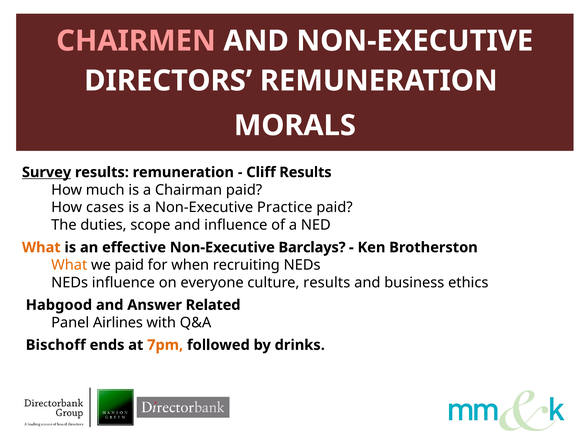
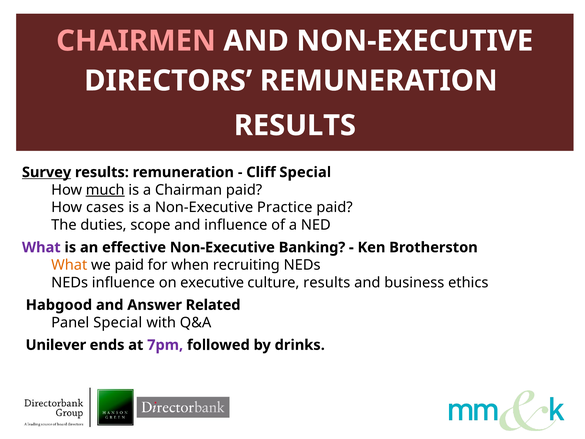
MORALS at (295, 125): MORALS -> RESULTS
Cliff Results: Results -> Special
much underline: none -> present
What at (41, 247) colour: orange -> purple
Barclays: Barclays -> Banking
everyone: everyone -> executive
Panel Airlines: Airlines -> Special
Bischoff: Bischoff -> Unilever
7pm colour: orange -> purple
